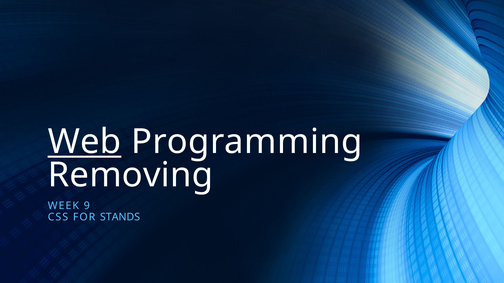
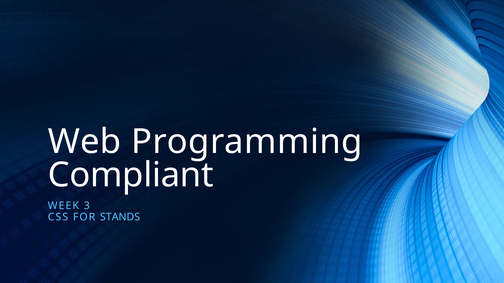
Web underline: present -> none
Removing: Removing -> Compliant
9: 9 -> 3
